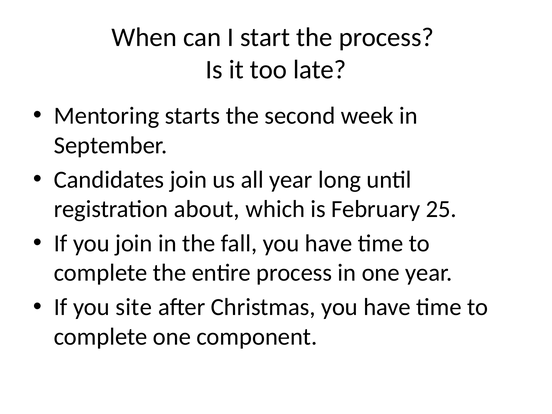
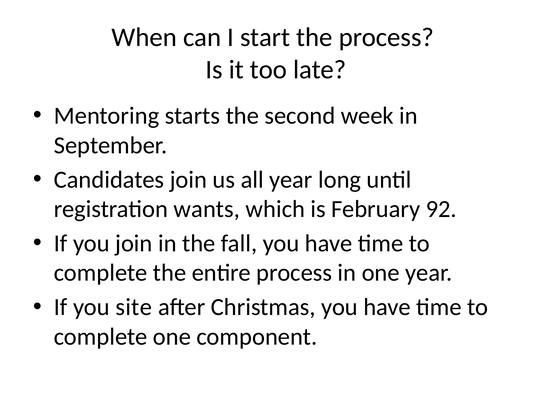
about: about -> wants
25: 25 -> 92
